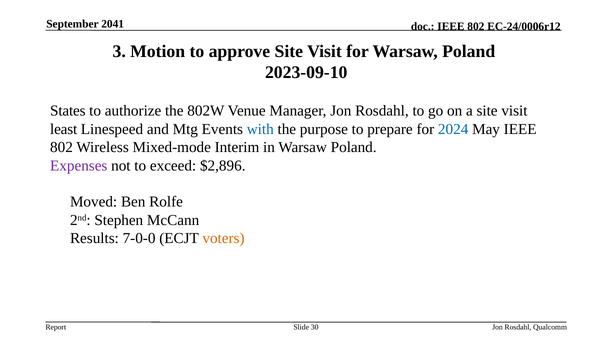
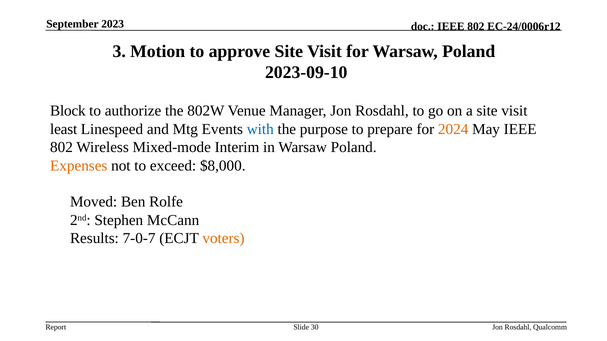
2041: 2041 -> 2023
States: States -> Block
2024 colour: blue -> orange
Expenses colour: purple -> orange
$2,896: $2,896 -> $8,000
7-0-0: 7-0-0 -> 7-0-7
